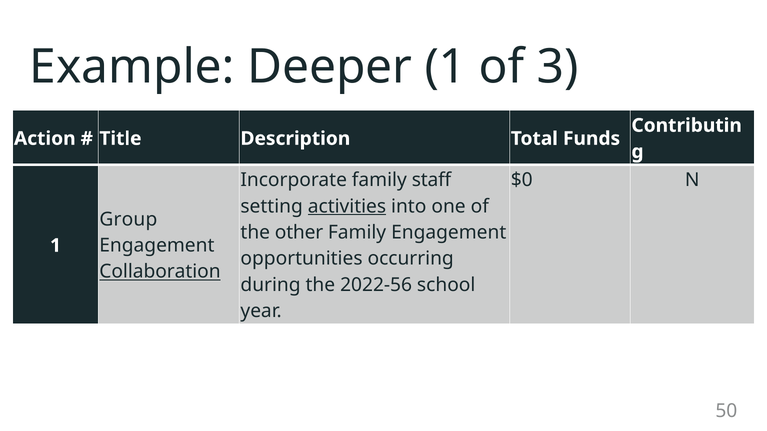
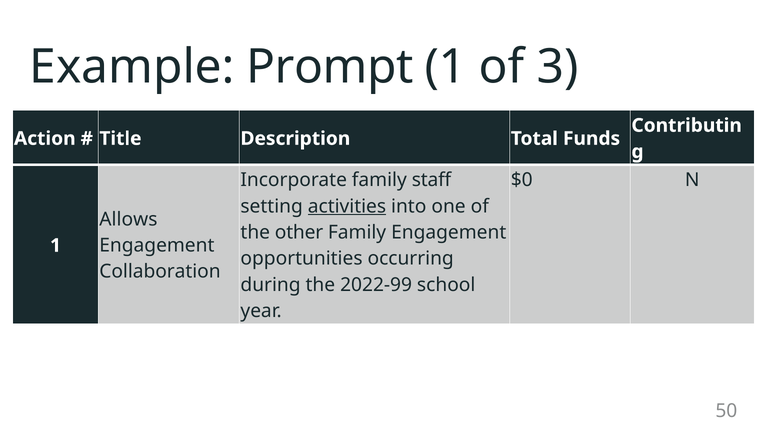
Deeper: Deeper -> Prompt
Group: Group -> Allows
Collaboration underline: present -> none
2022-56: 2022-56 -> 2022-99
